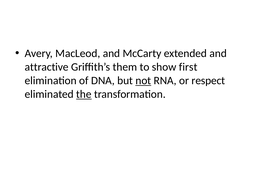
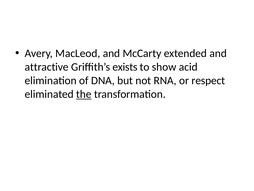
them: them -> exists
first: first -> acid
not underline: present -> none
